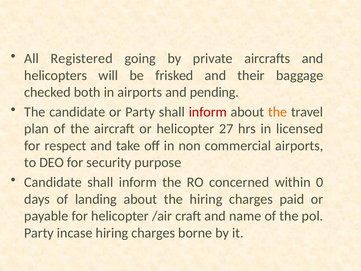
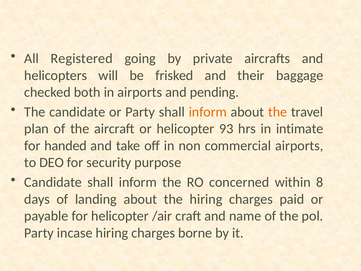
inform at (208, 112) colour: red -> orange
27: 27 -> 93
licensed: licensed -> intimate
respect: respect -> handed
0: 0 -> 8
